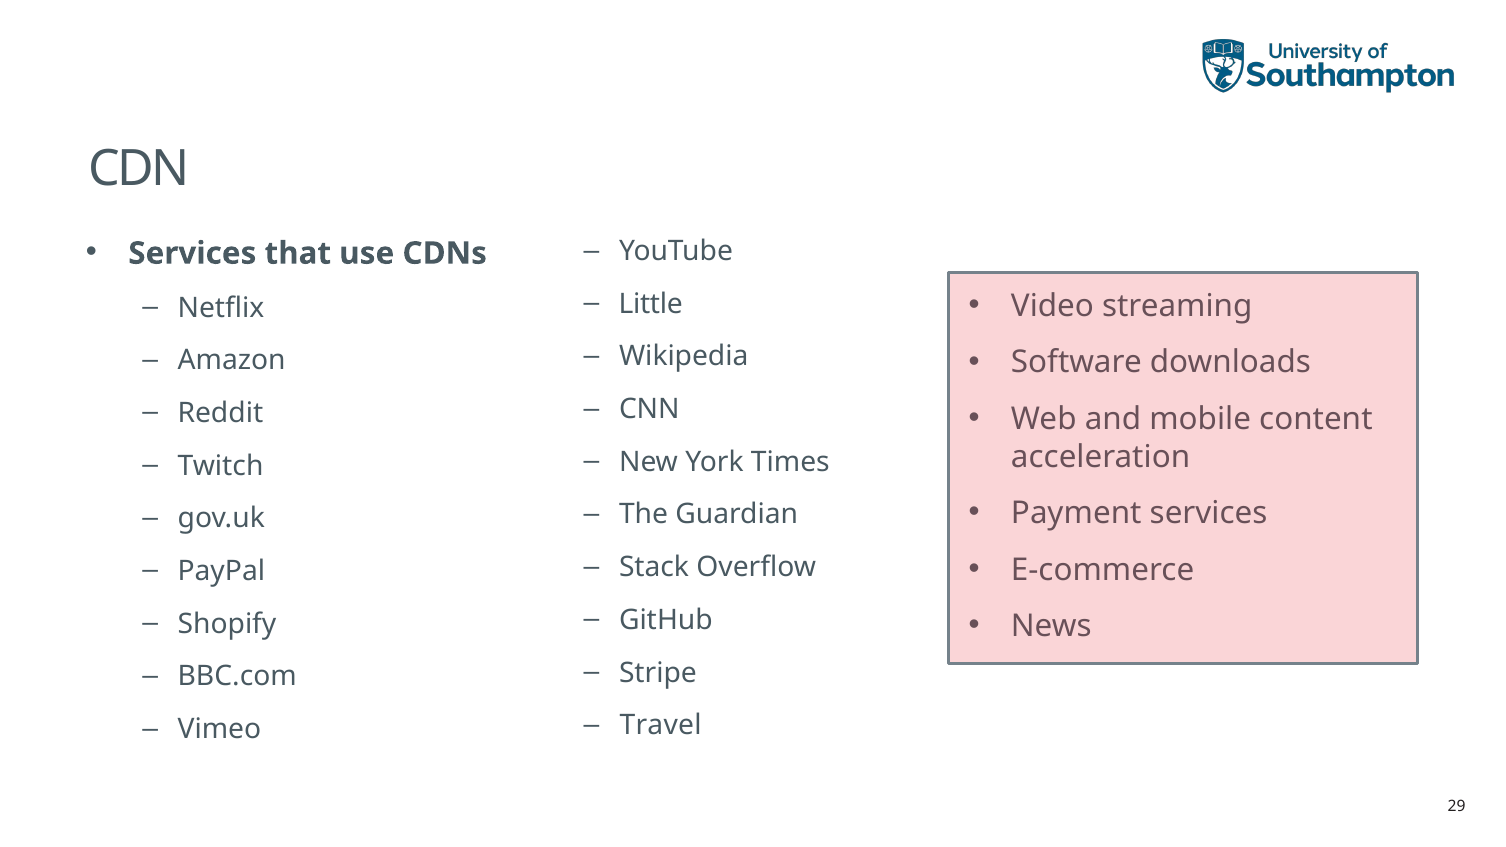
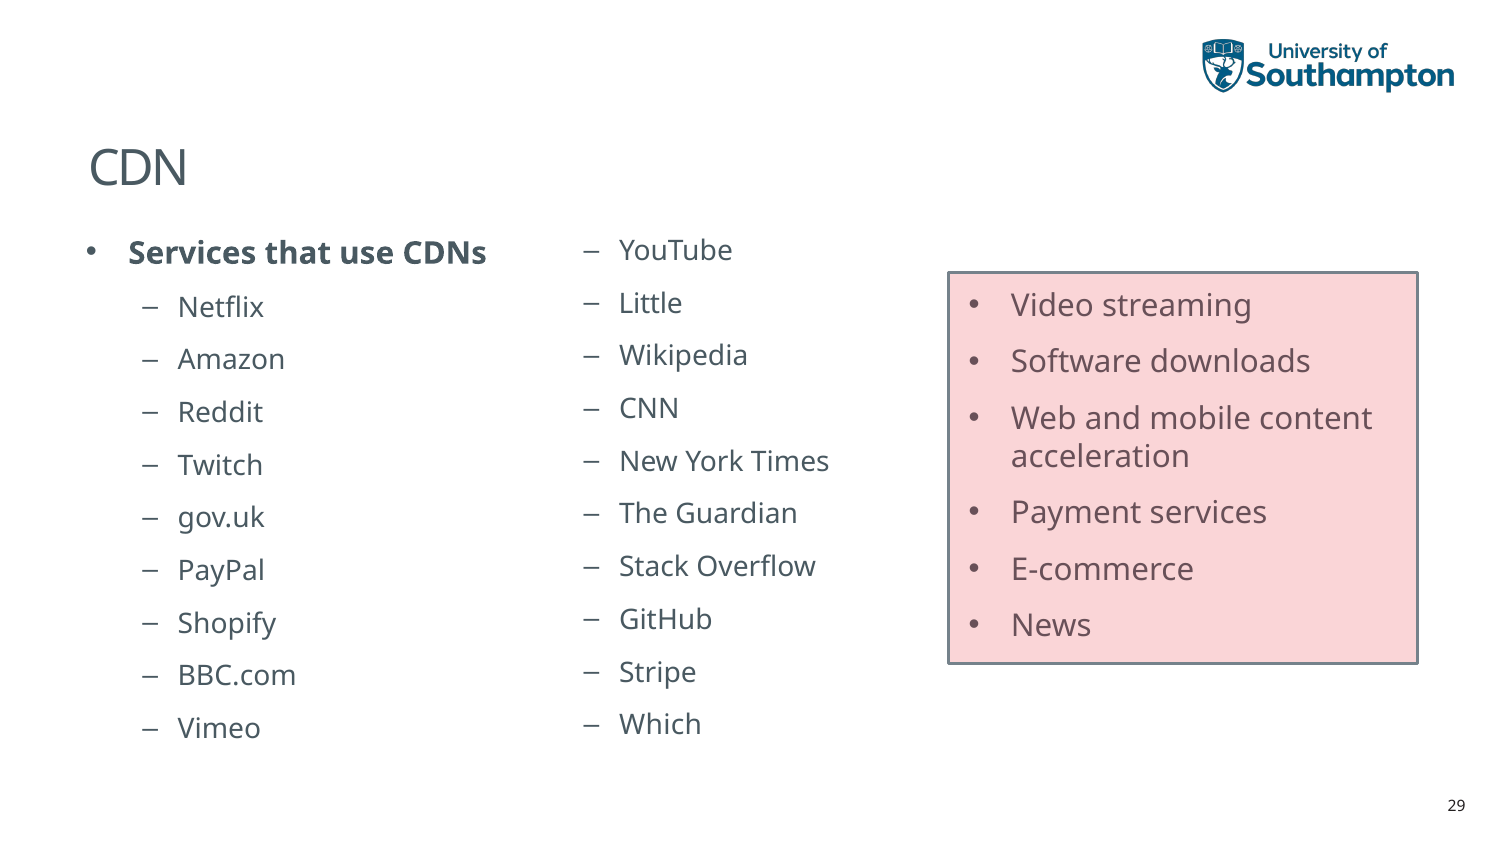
Travel: Travel -> Which
